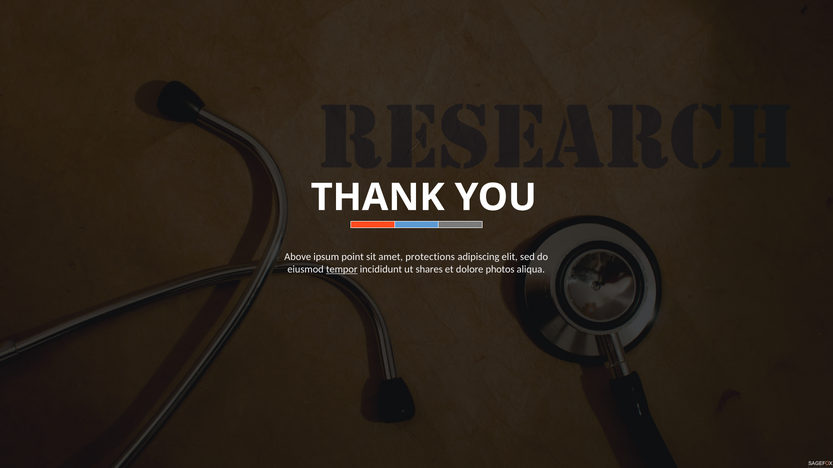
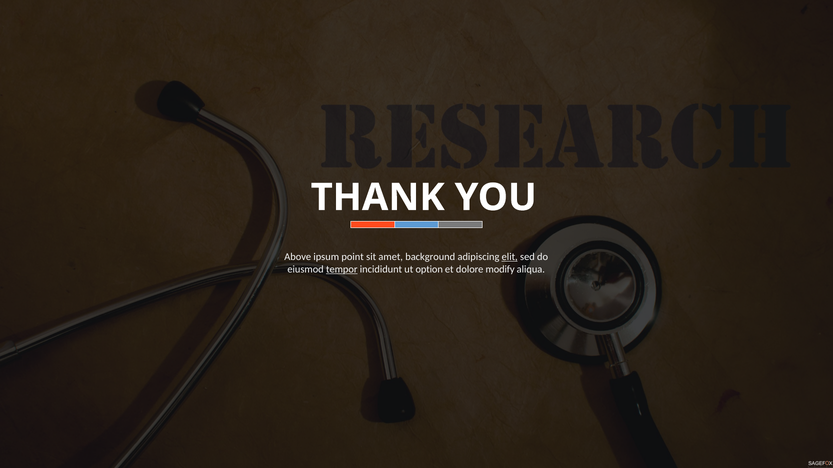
protections: protections -> background
elit underline: none -> present
shares: shares -> option
photos: photos -> modify
